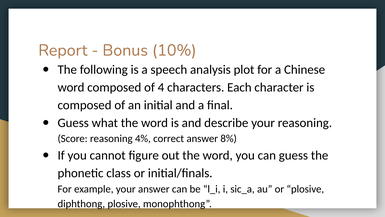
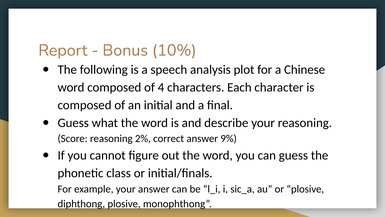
4%: 4% -> 2%
8%: 8% -> 9%
